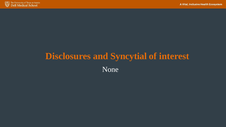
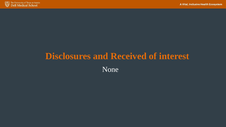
Syncytial: Syncytial -> Received
